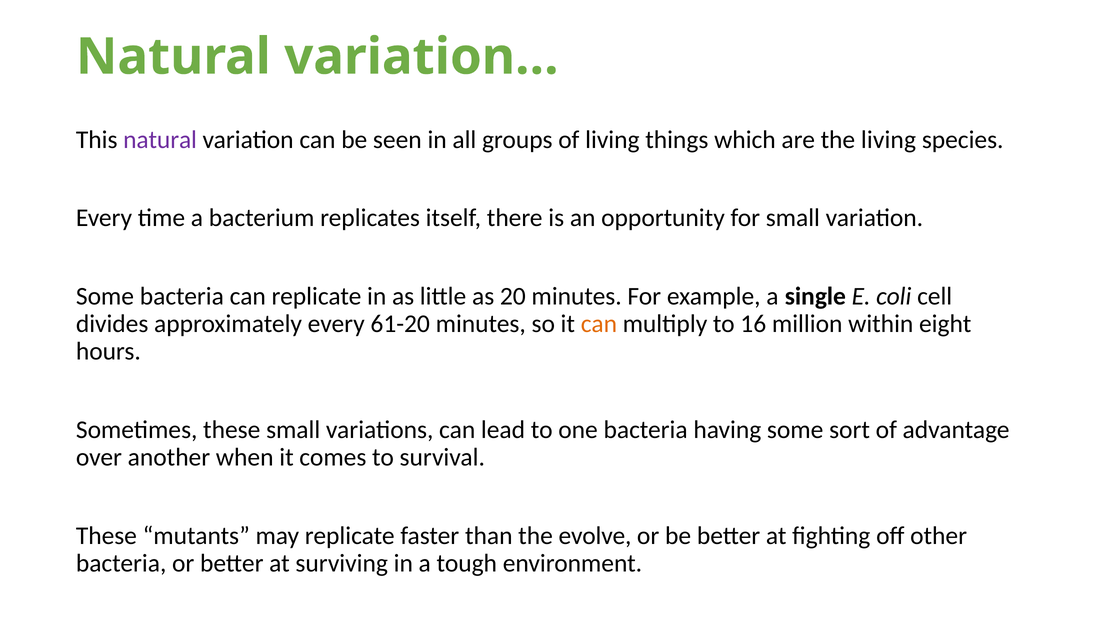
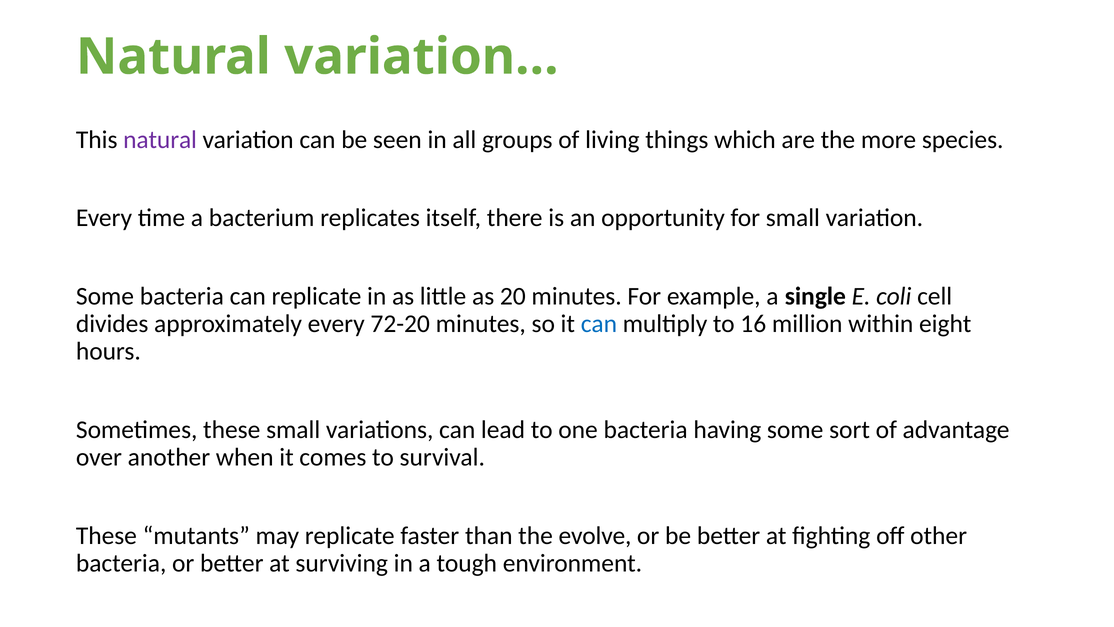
the living: living -> more
61-20: 61-20 -> 72-20
can at (599, 324) colour: orange -> blue
